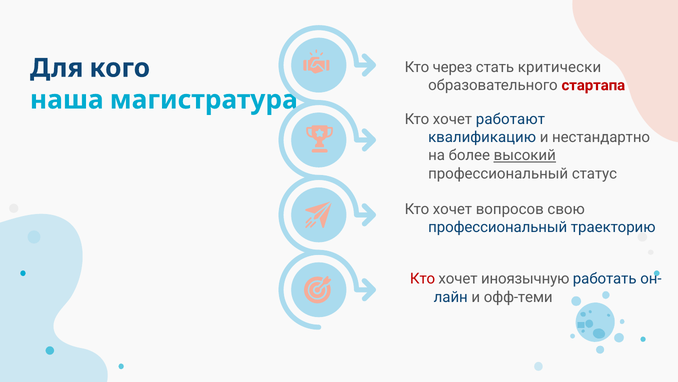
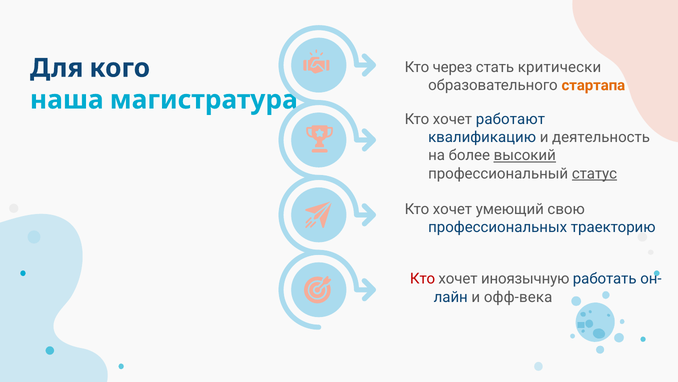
стартапа colour: red -> orange
нестандартно: нестандартно -> деятельность
статус underline: none -> present
вопросов: вопросов -> умеющий
профессиональный at (498, 227): профессиональный -> профессиональных
офф-теми: офф-теми -> офф-века
